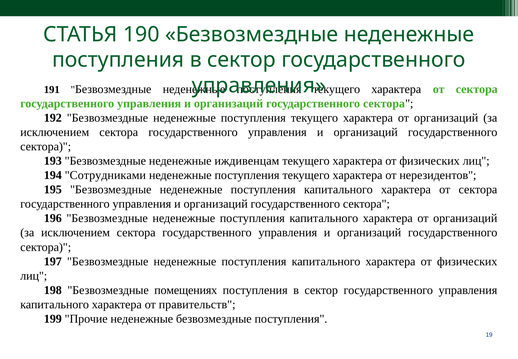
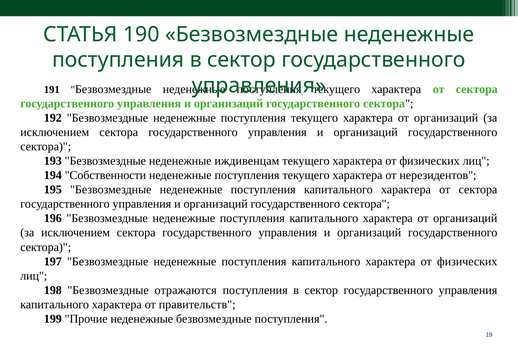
Сотрудниками: Сотрудниками -> Собственности
помещениях: помещениях -> отражаются
